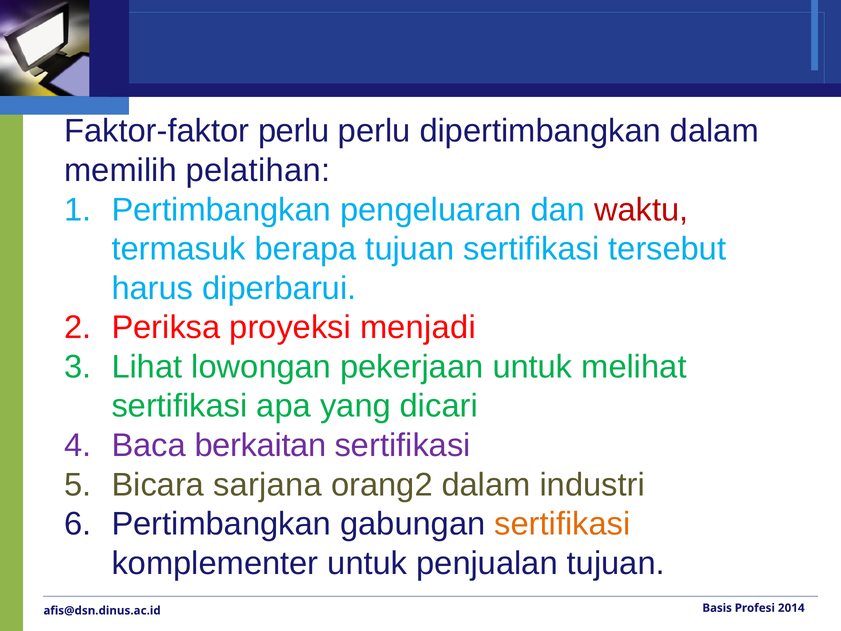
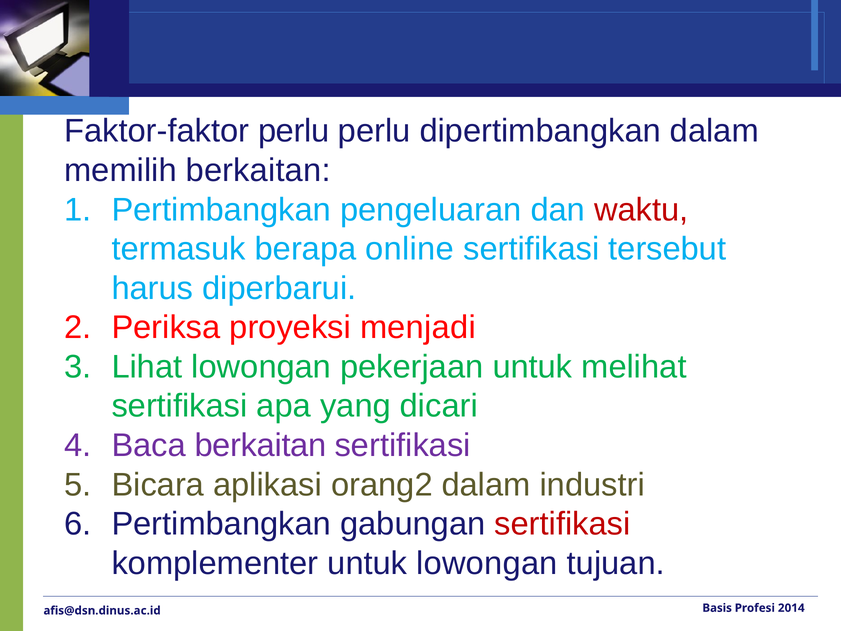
memilih pelatihan: pelatihan -> berkaitan
berapa tujuan: tujuan -> online
sarjana: sarjana -> aplikasi
sertifikasi at (562, 524) colour: orange -> red
untuk penjualan: penjualan -> lowongan
